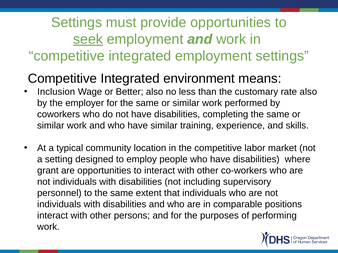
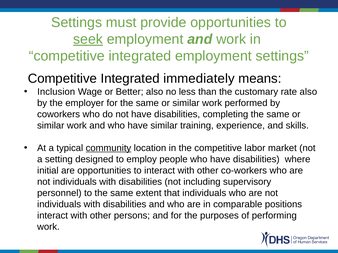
environment: environment -> immediately
community underline: none -> present
grant: grant -> initial
